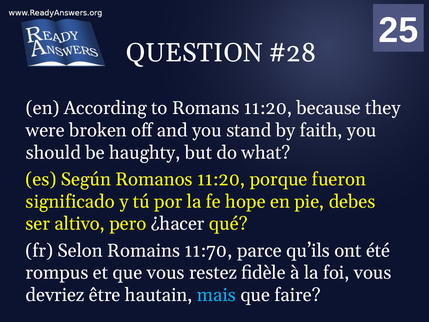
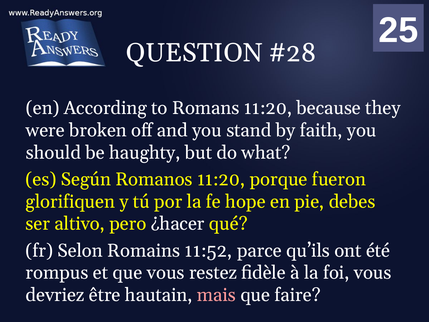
significado: significado -> glorifiquen
11:70: 11:70 -> 11:52
mais colour: light blue -> pink
